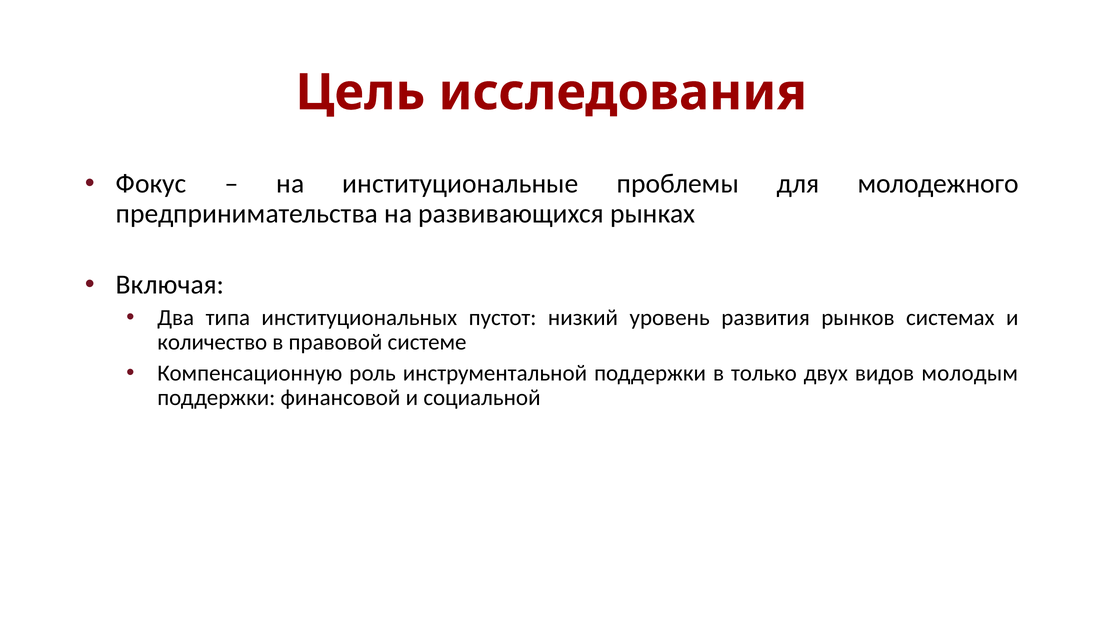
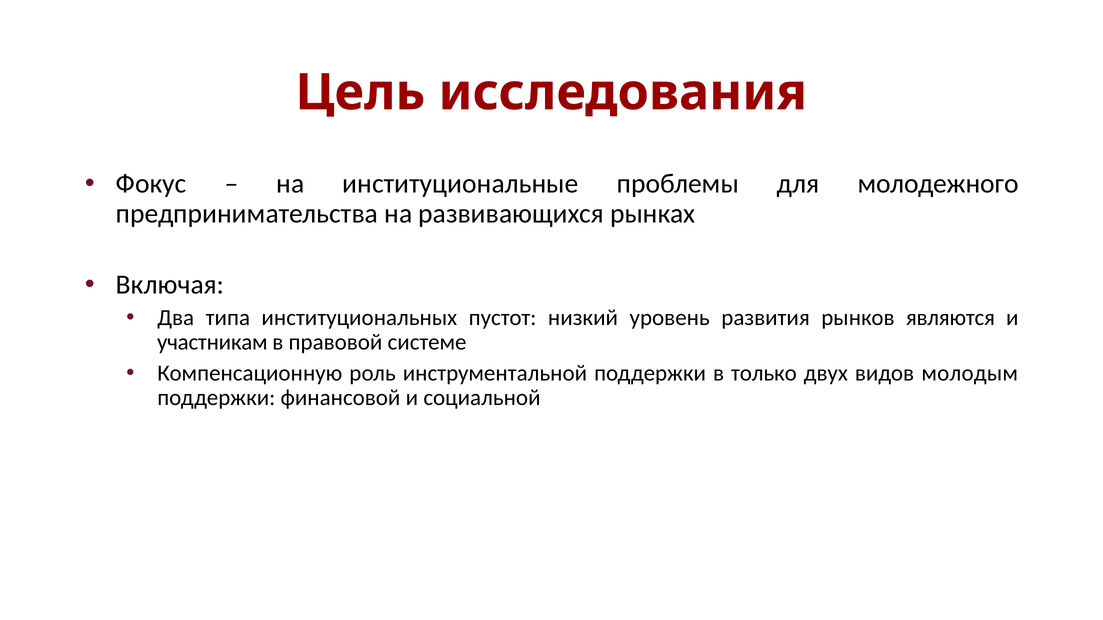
системах: системах -> являются
количество: количество -> участникам
